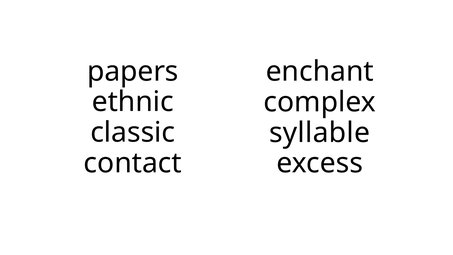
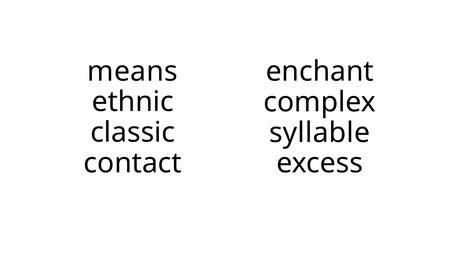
papers: papers -> means
